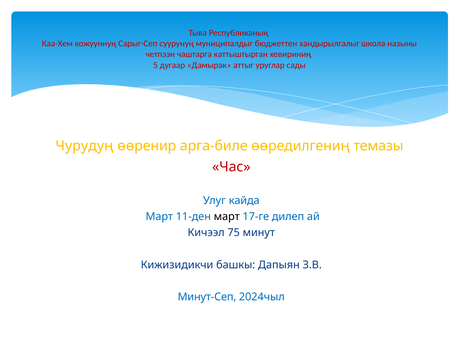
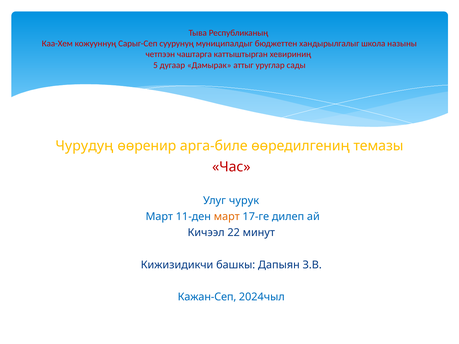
кайда: кайда -> чурук
март at (227, 217) colour: black -> orange
75: 75 -> 22
Минут-Сеп: Минут-Сеп -> Кажан-Сеп
